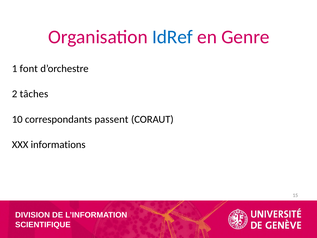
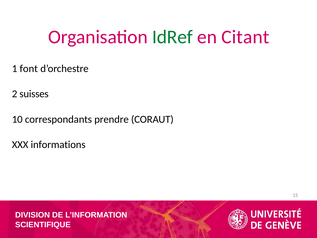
IdRef colour: blue -> green
Genre: Genre -> Citant
tâches: tâches -> suisses
passent: passent -> prendre
